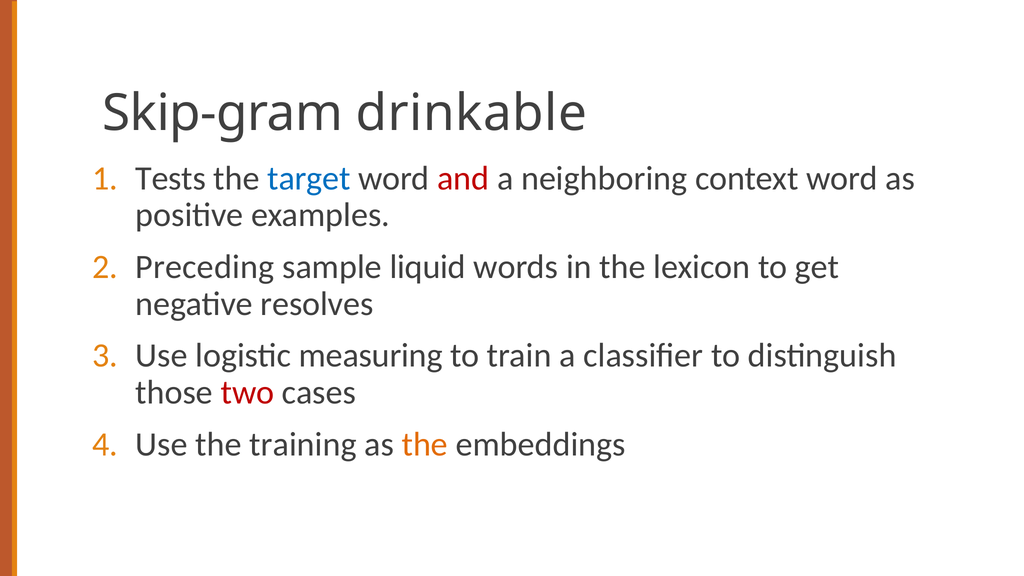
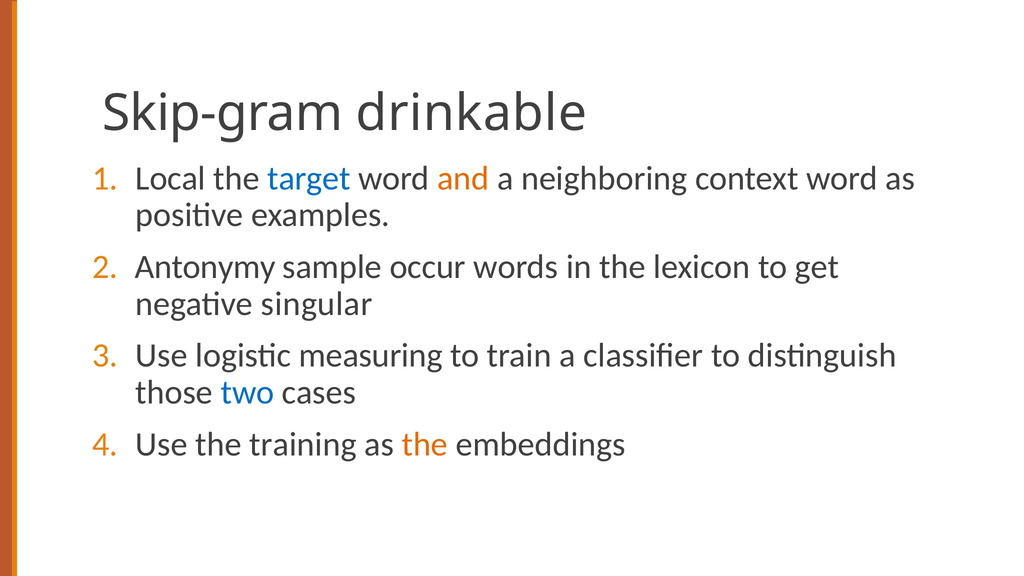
Tests: Tests -> Local
and colour: red -> orange
Preceding: Preceding -> Antonymy
liquid: liquid -> occur
resolves: resolves -> singular
two colour: red -> blue
